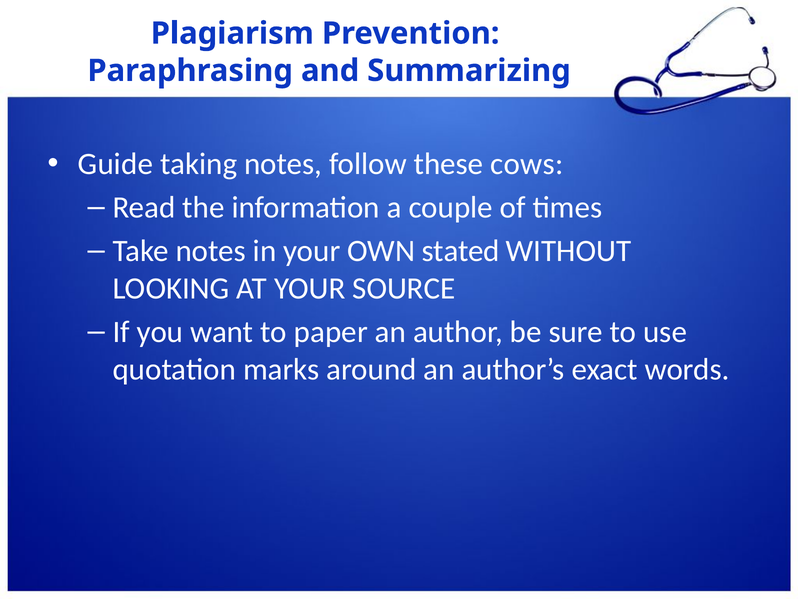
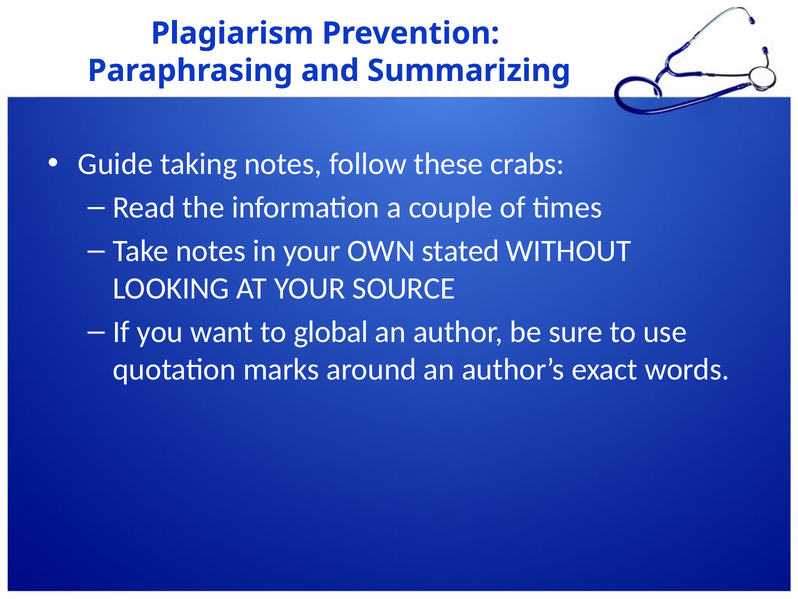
cows: cows -> crabs
paper: paper -> global
